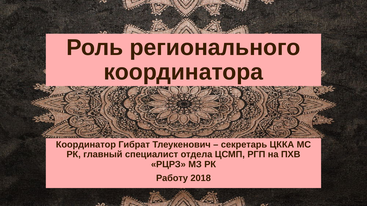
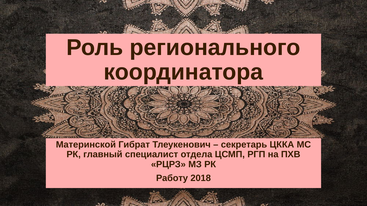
Координатор: Координатор -> Материнской
